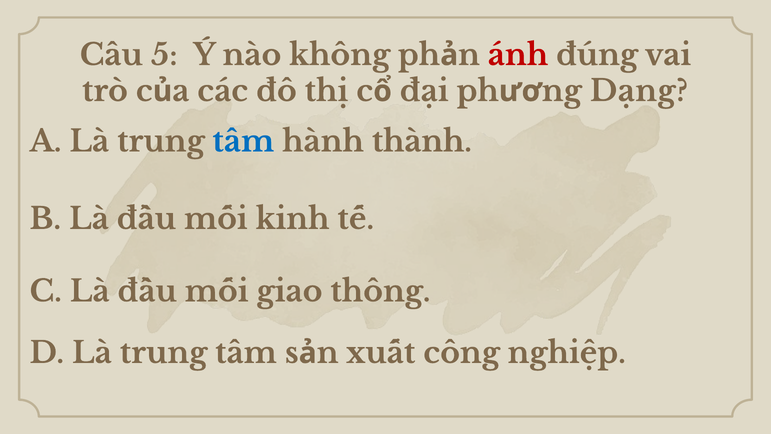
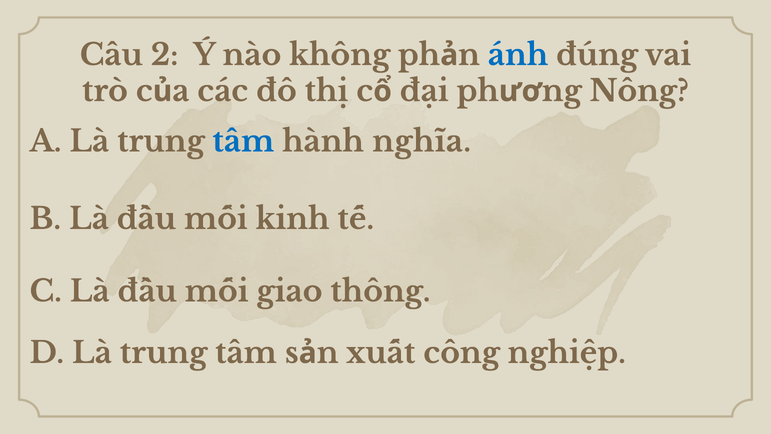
5: 5 -> 2
ánh colour: red -> blue
Dạng: Dạng -> Nông
thành: thành -> nghĩa
